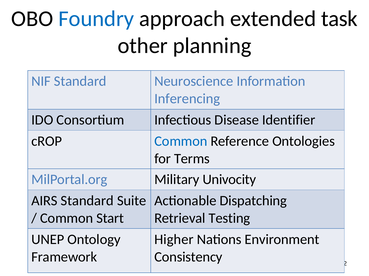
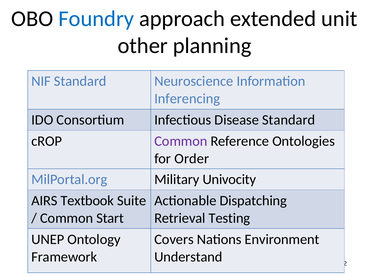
task: task -> unit
Disease Identifier: Identifier -> Standard
Common at (181, 141) colour: blue -> purple
Terms: Terms -> Order
AIRS Standard: Standard -> Textbook
Higher: Higher -> Covers
Consistency: Consistency -> Understand
